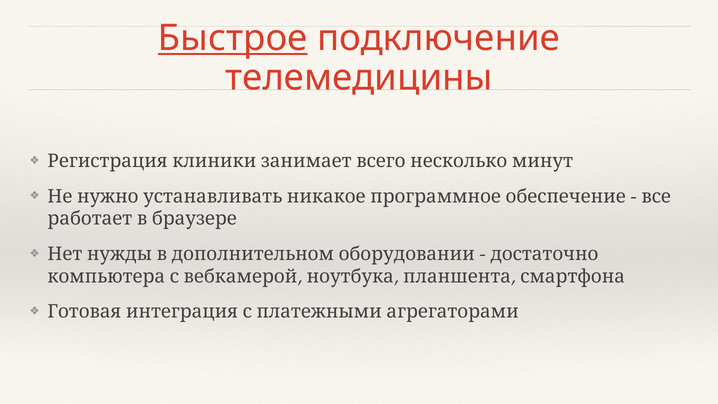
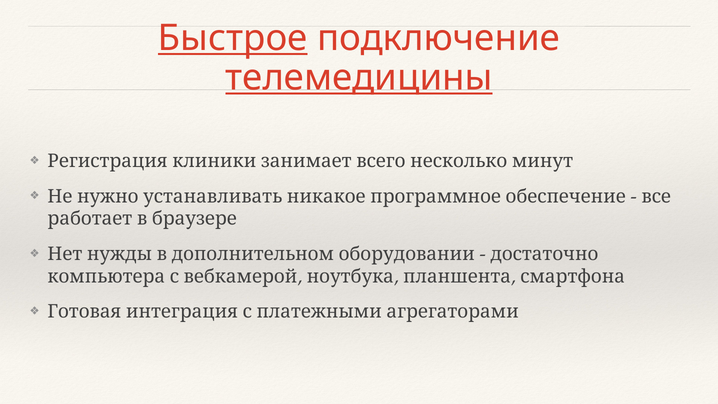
телемедицины underline: none -> present
